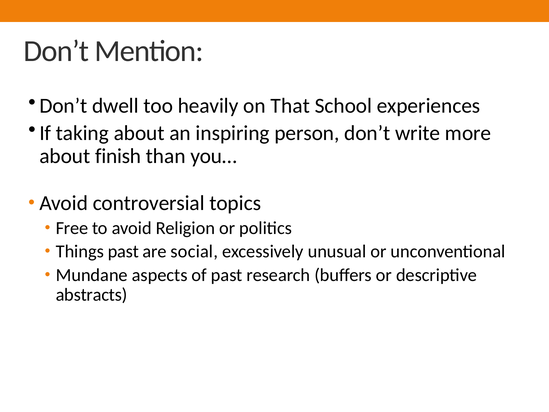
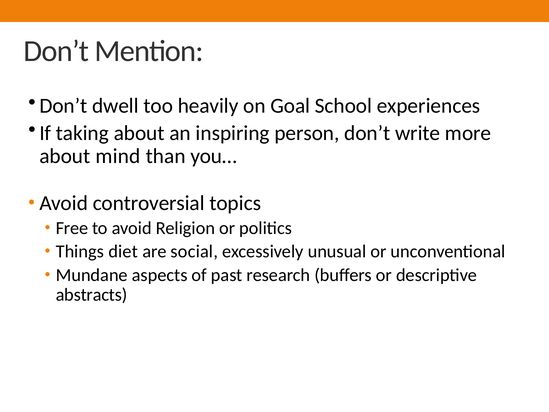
That: That -> Goal
finish: finish -> mind
Things past: past -> diet
